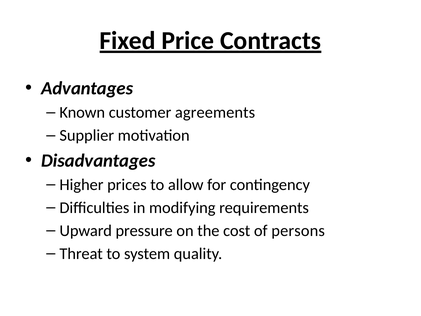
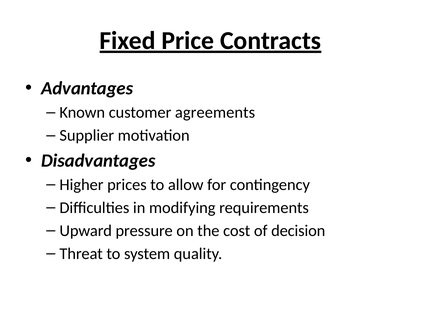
persons: persons -> decision
